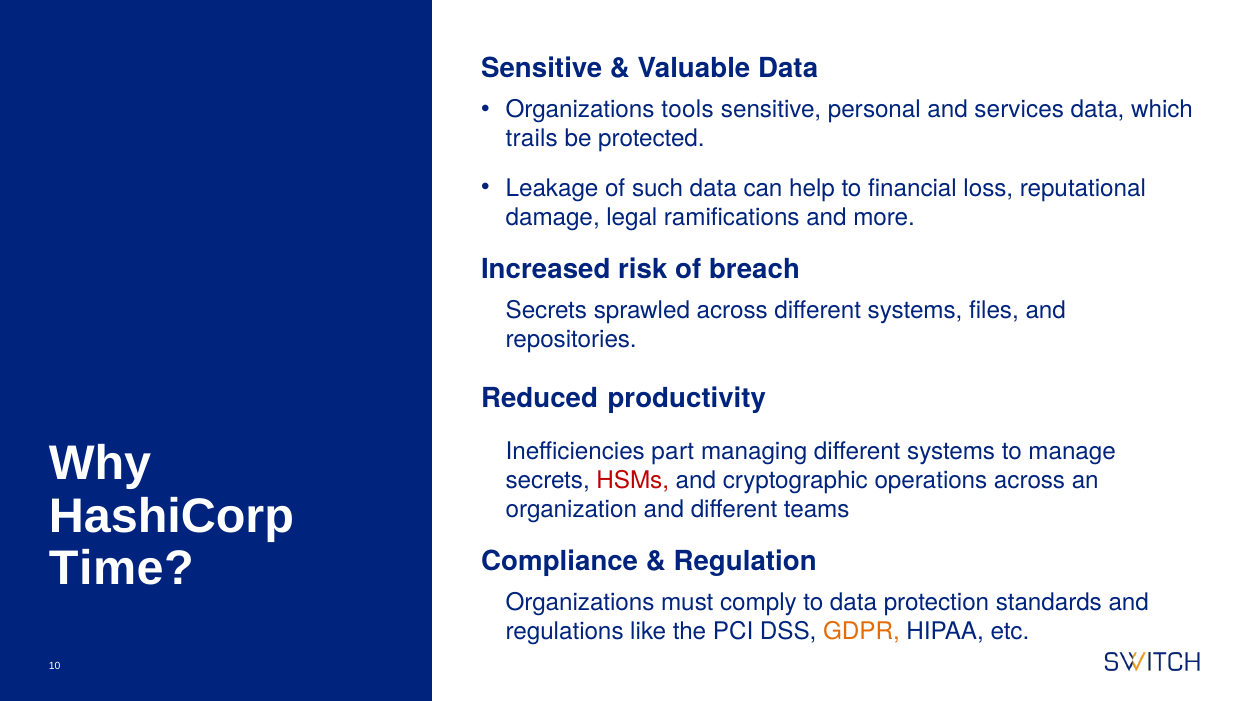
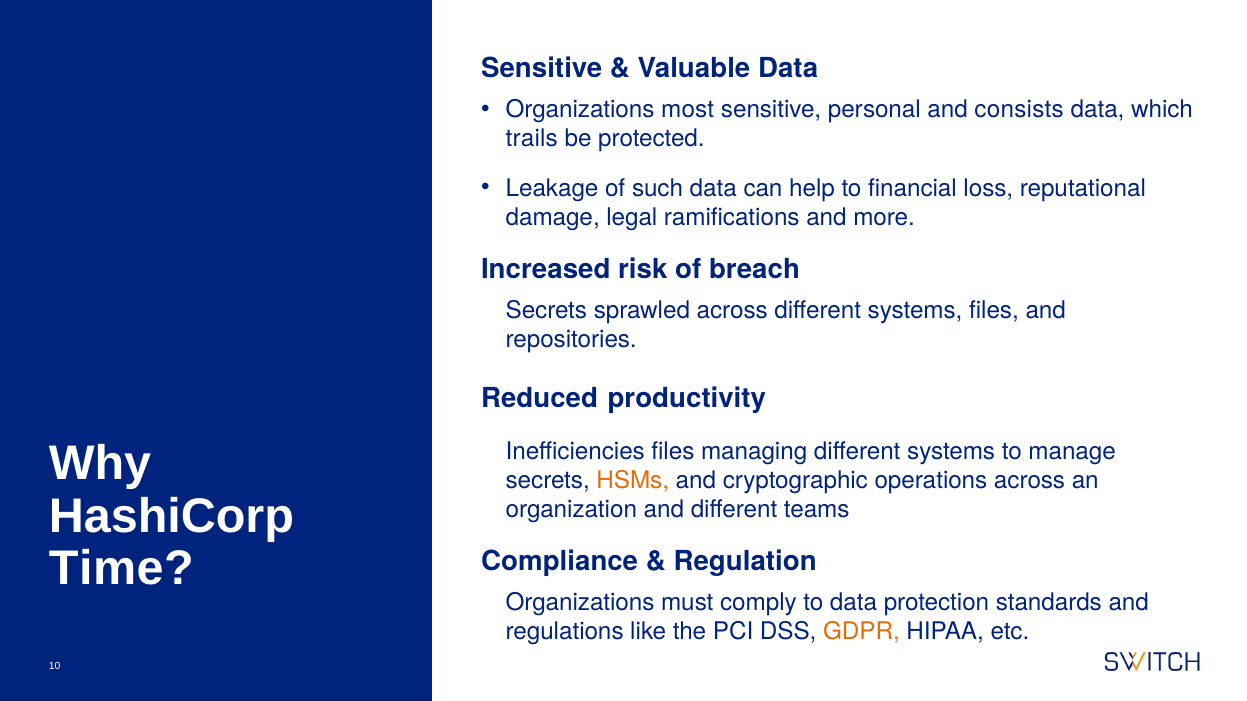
tools: tools -> most
services: services -> consists
part at (673, 452): part -> files
HSMs colour: red -> orange
